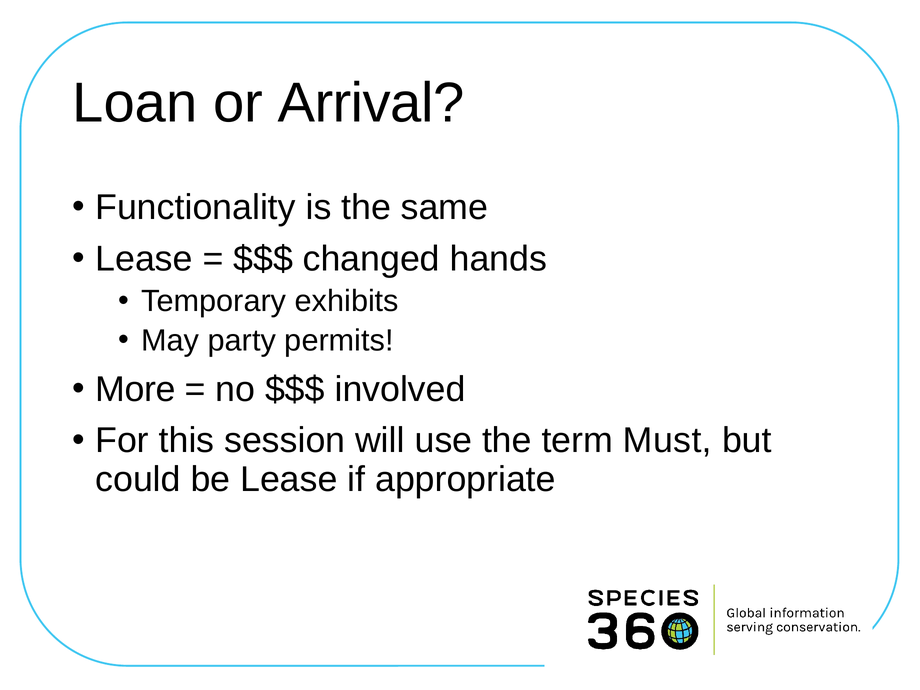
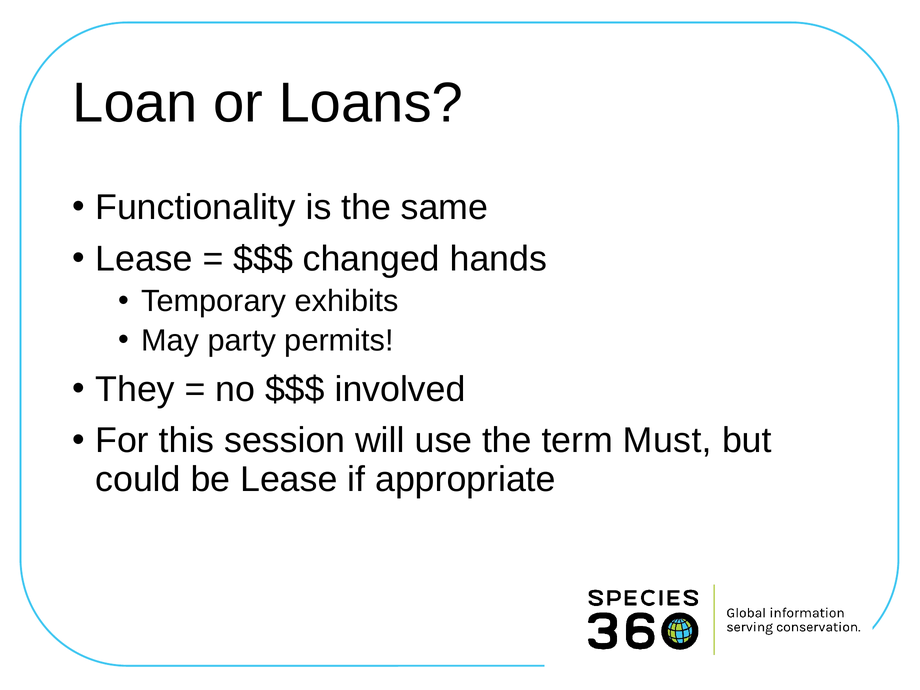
Arrival: Arrival -> Loans
More: More -> They
